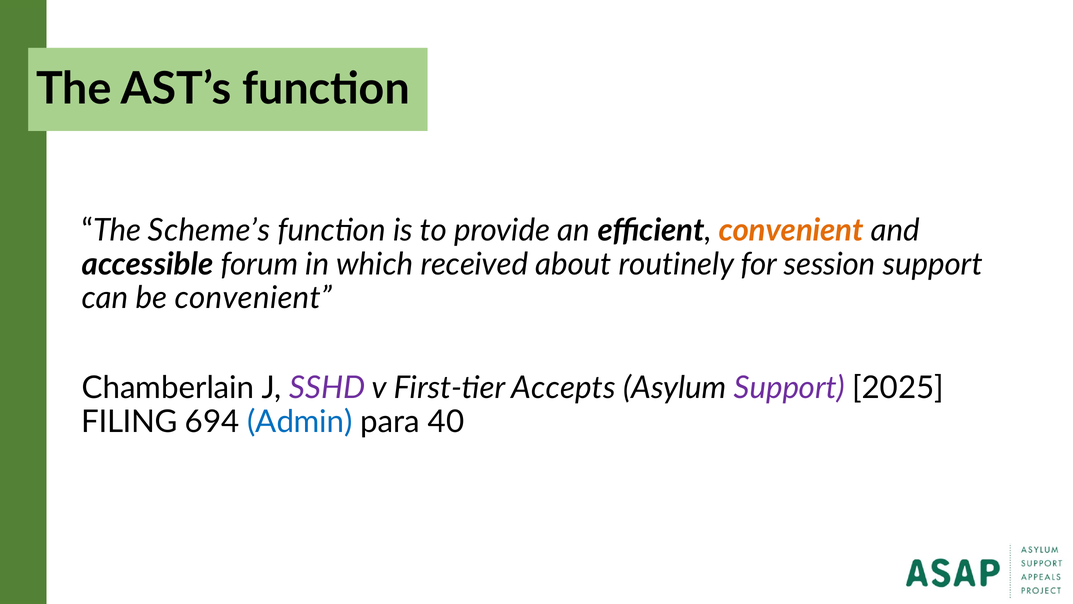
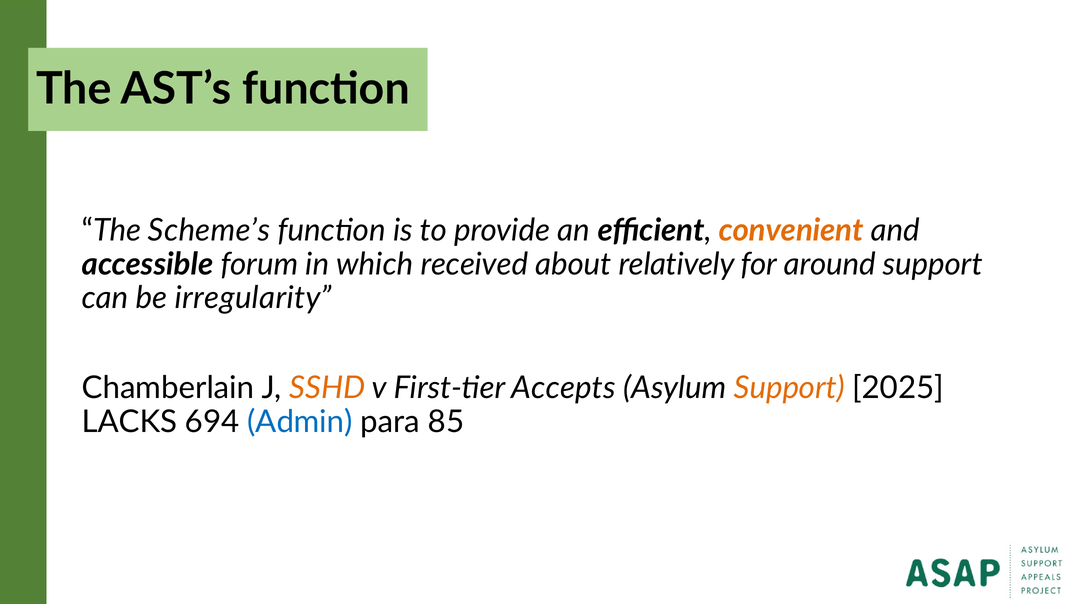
routinely: routinely -> relatively
session: session -> around
be convenient: convenient -> irregularity
SSHD colour: purple -> orange
Support at (789, 388) colour: purple -> orange
FILING: FILING -> LACKS
40: 40 -> 85
